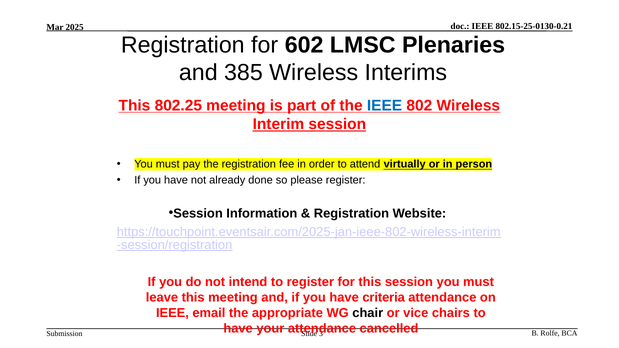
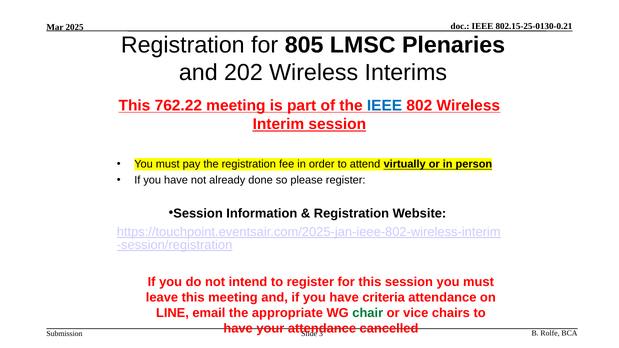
602: 602 -> 805
385: 385 -> 202
802.25: 802.25 -> 762.22
IEEE at (172, 313): IEEE -> LINE
chair colour: black -> green
